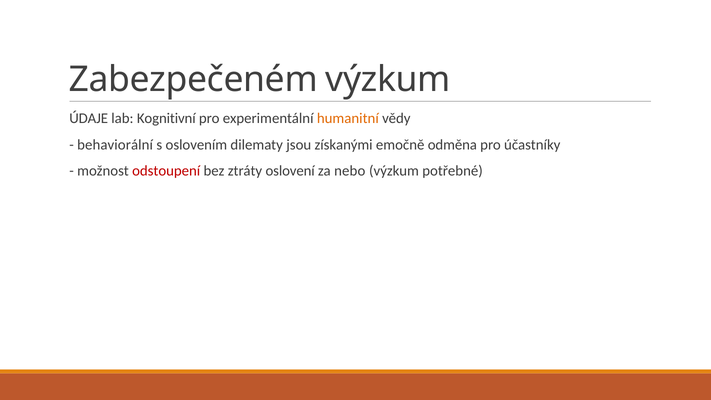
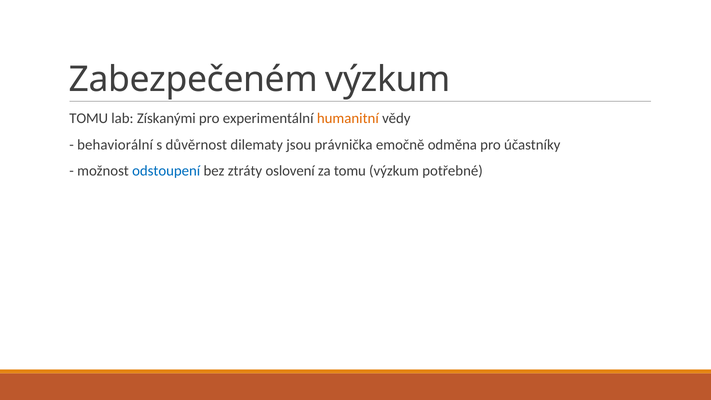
ÚDAJE at (89, 118): ÚDAJE -> TOMU
Kognitivní: Kognitivní -> Získanými
oslovením: oslovením -> důvěrnost
získanými: získanými -> právnička
odstoupení colour: red -> blue
za nebo: nebo -> tomu
